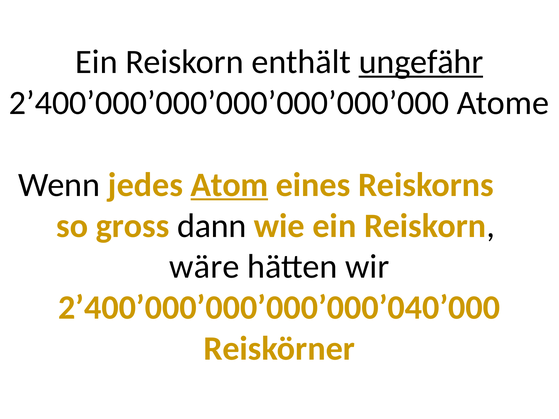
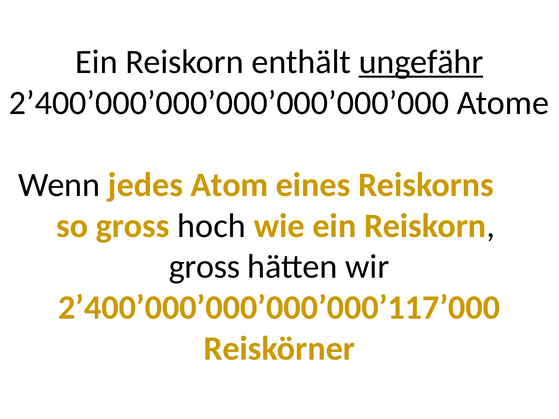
Atom underline: present -> none
dann: dann -> hoch
wäre at (204, 267): wäre -> gross
2’400’000’000’000’000’040’000: 2’400’000’000’000’000’040’000 -> 2’400’000’000’000’000’117’000
